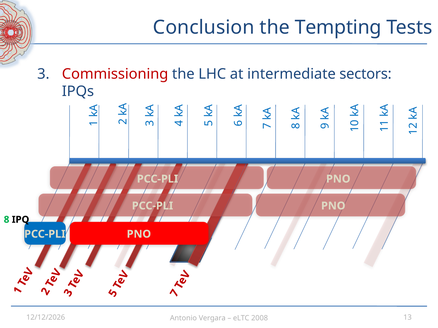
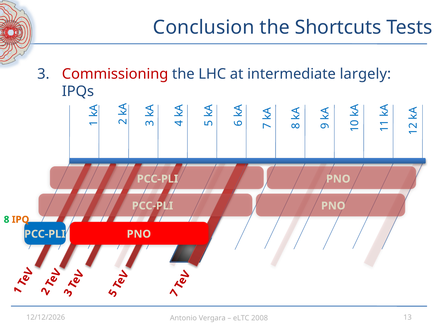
Tempting: Tempting -> Shortcuts
sectors: sectors -> largely
IPQ colour: black -> orange
